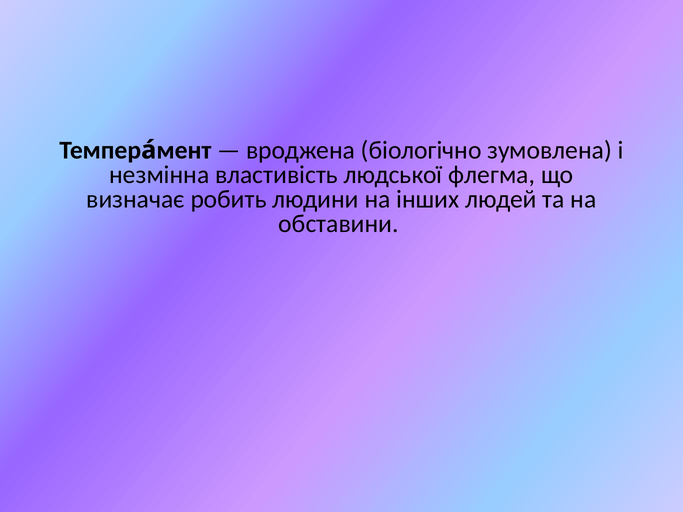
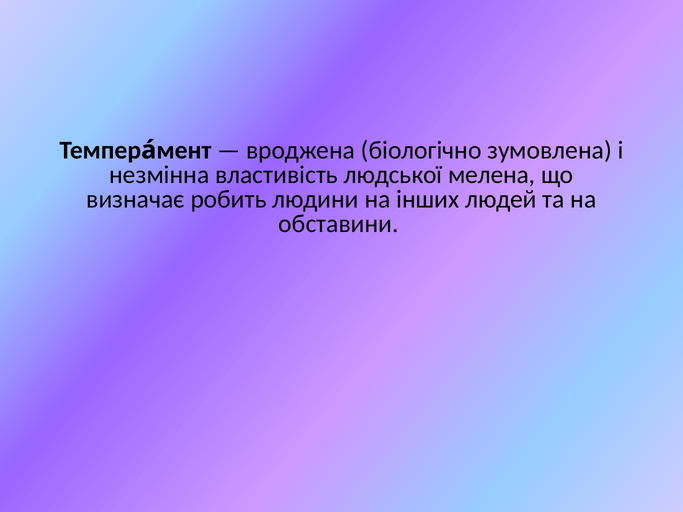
флегма: флегма -> мелена
